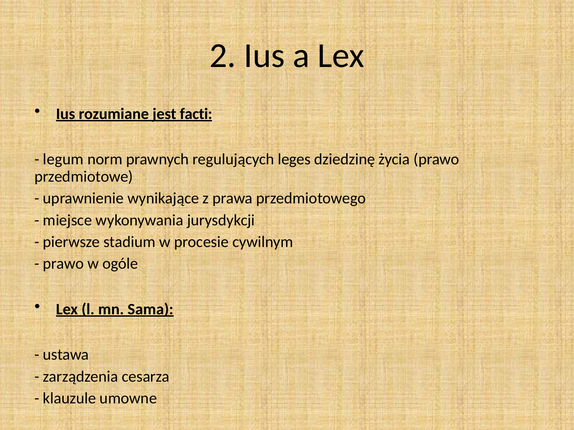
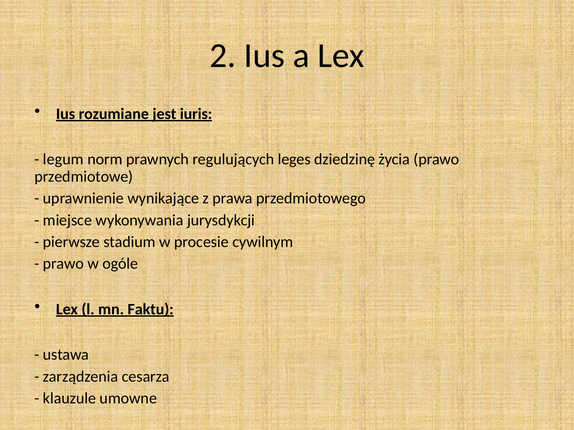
facti: facti -> iuris
Sama: Sama -> Faktu
